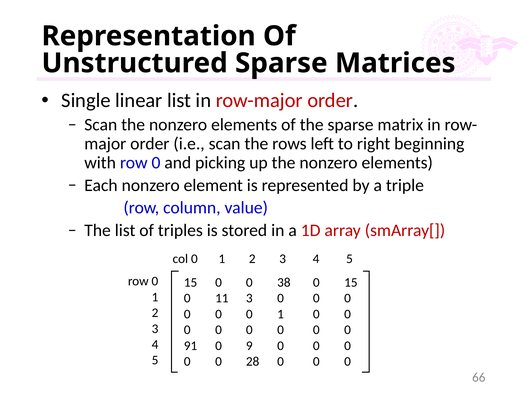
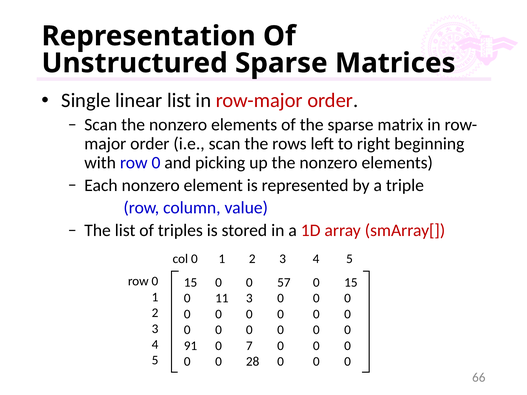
38: 38 -> 57
1 at (281, 314): 1 -> 0
9: 9 -> 7
